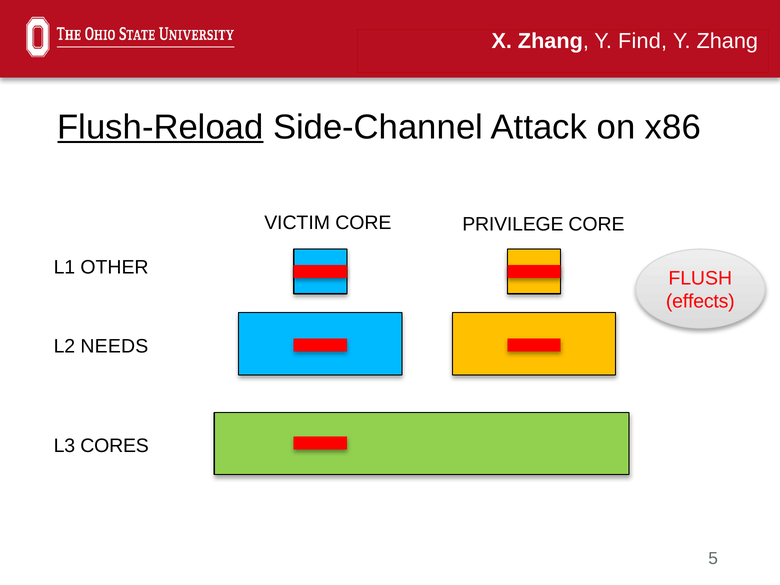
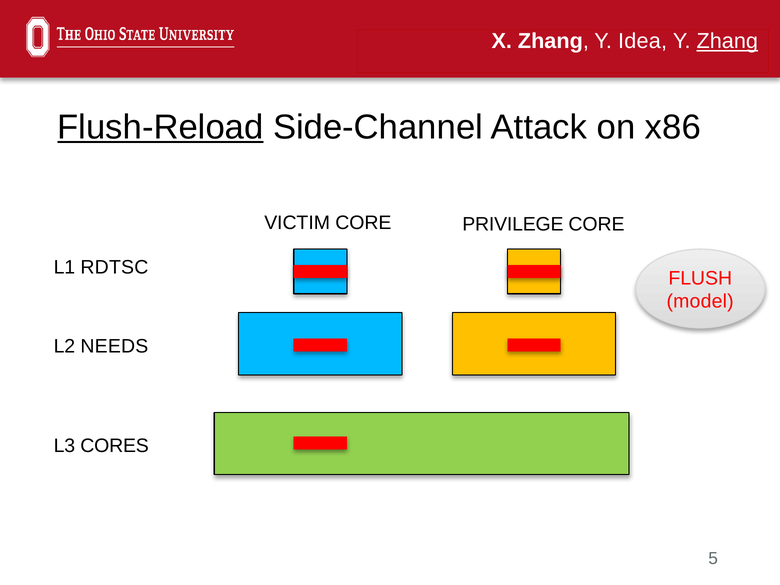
Find: Find -> Idea
Zhang at (727, 41) underline: none -> present
OTHER: OTHER -> RDTSC
effects: effects -> model
